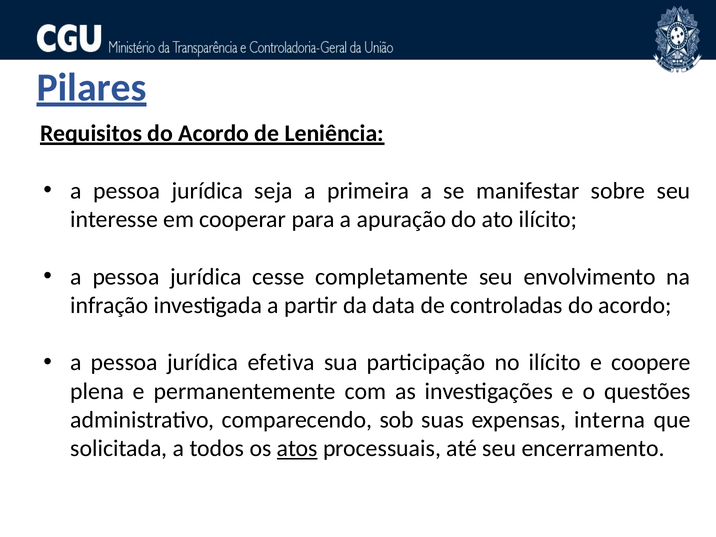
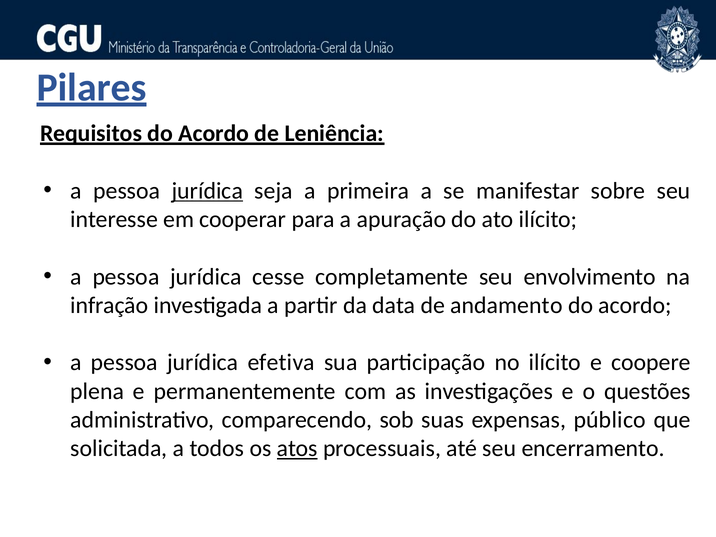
jurídica at (207, 191) underline: none -> present
controladas: controladas -> andamento
interna: interna -> público
